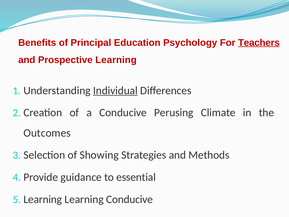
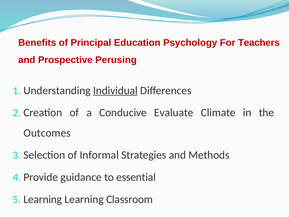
Teachers underline: present -> none
Prospective Learning: Learning -> Perusing
Perusing: Perusing -> Evaluate
Showing: Showing -> Informal
Learning Conducive: Conducive -> Classroom
